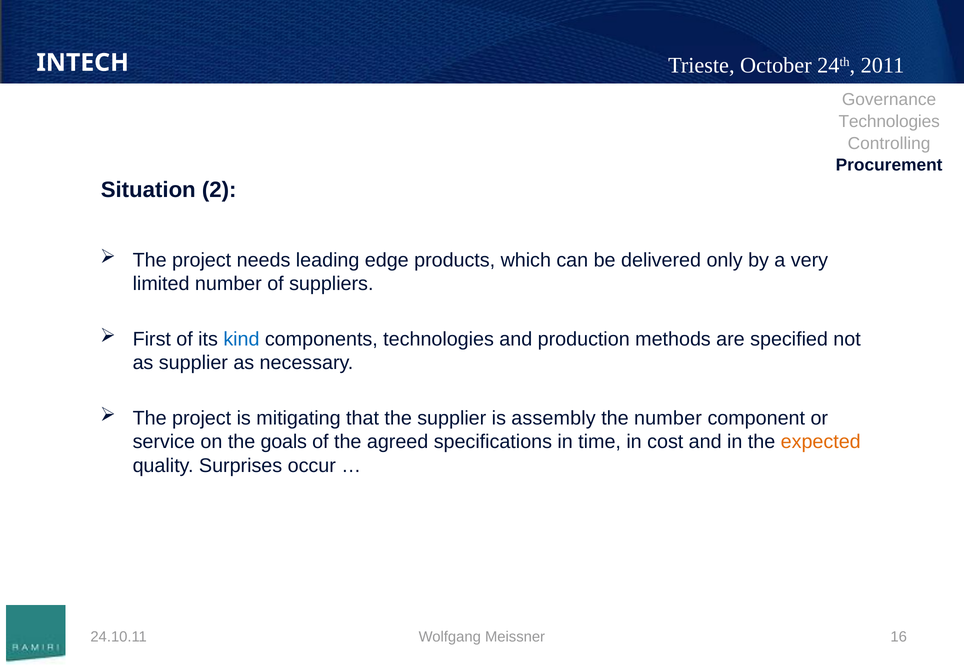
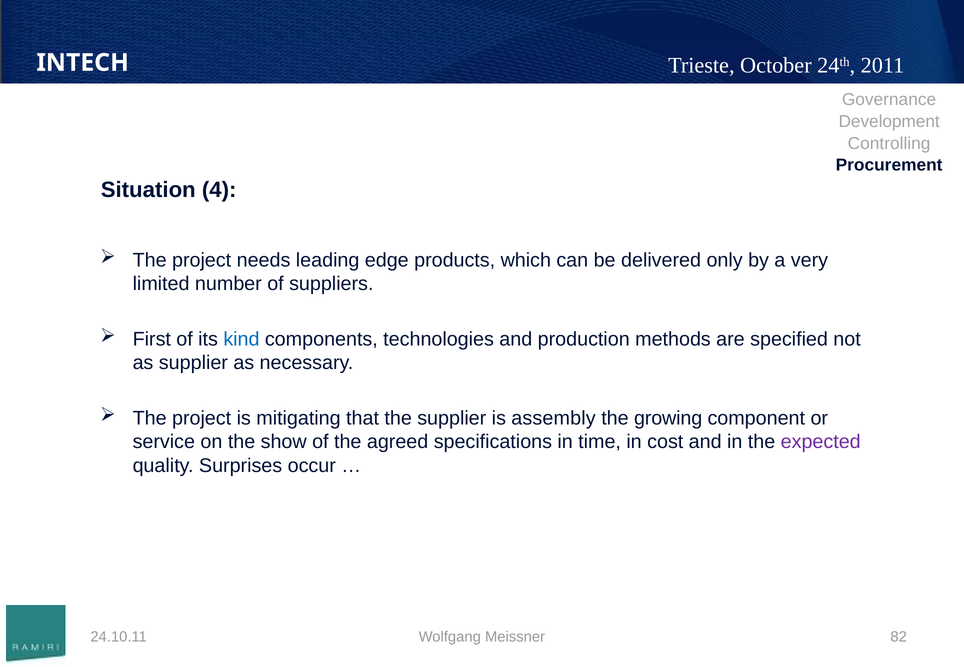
Technologies at (889, 122): Technologies -> Development
2: 2 -> 4
the number: number -> growing
goals: goals -> show
expected colour: orange -> purple
16: 16 -> 82
